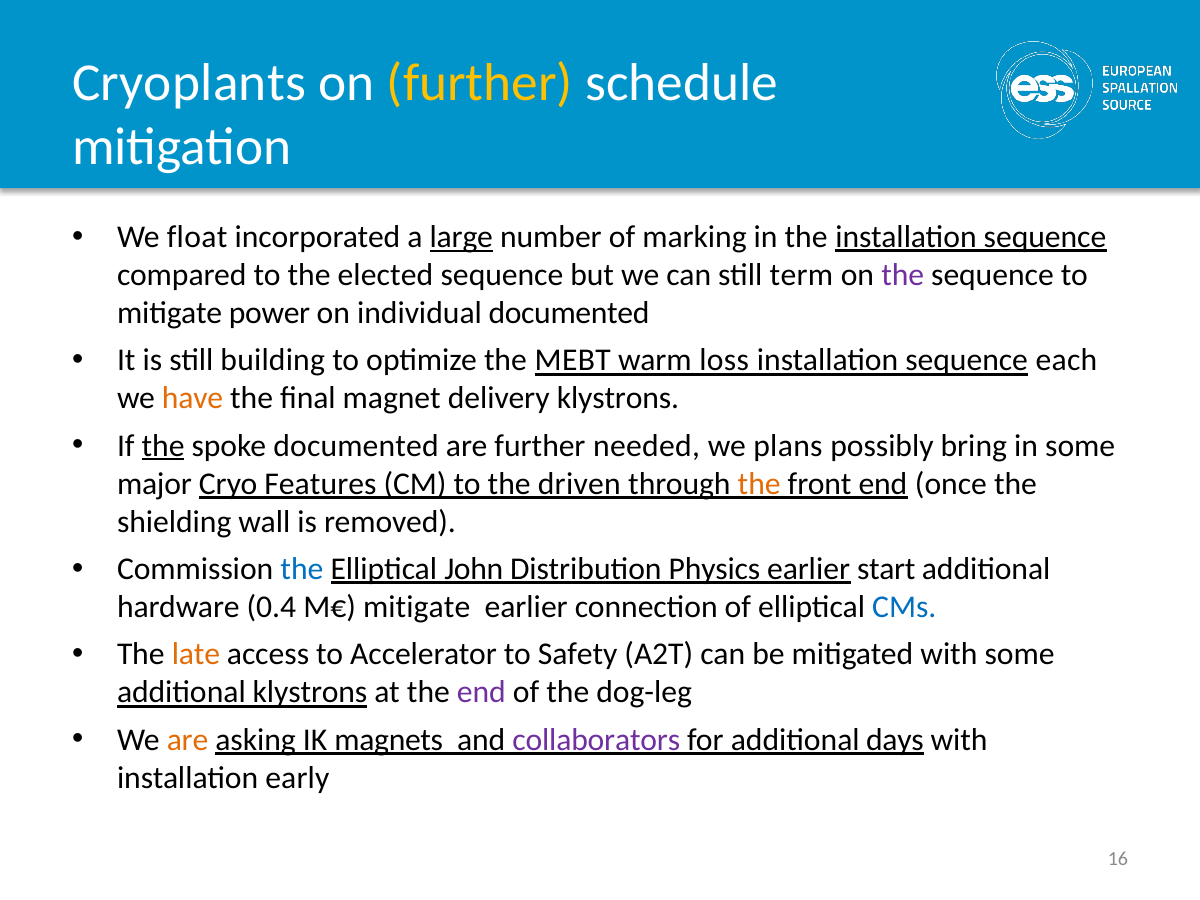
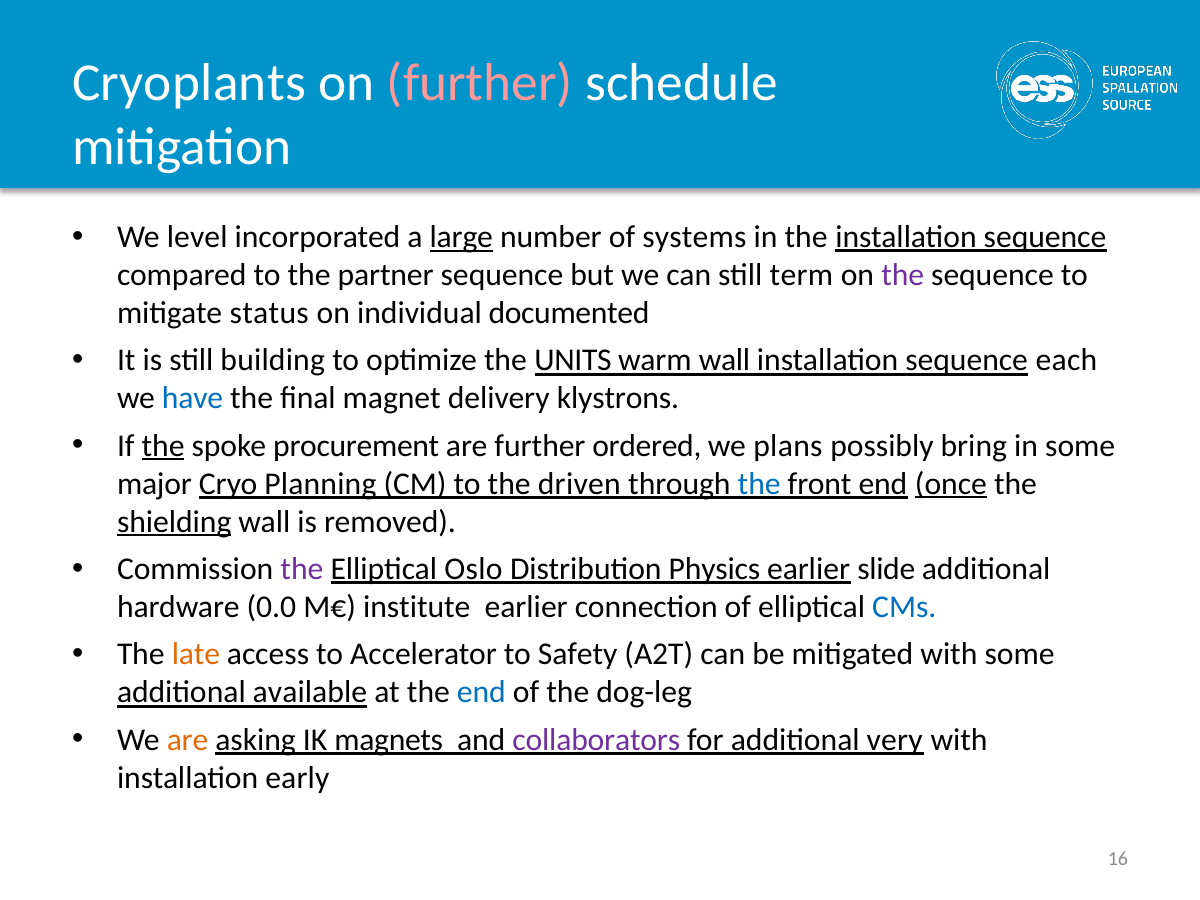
further at (480, 83) colour: yellow -> pink
float: float -> level
marking: marking -> systems
elected: elected -> partner
power: power -> status
MEBT: MEBT -> UNITS
warm loss: loss -> wall
have colour: orange -> blue
spoke documented: documented -> procurement
needed: needed -> ordered
Features: Features -> Planning
the at (759, 484) colour: orange -> blue
once underline: none -> present
shielding underline: none -> present
the at (302, 569) colour: blue -> purple
John: John -> Oslo
start: start -> slide
0.4: 0.4 -> 0.0
M€ mitigate: mitigate -> institute
additional klystrons: klystrons -> available
end at (481, 692) colour: purple -> blue
days: days -> very
